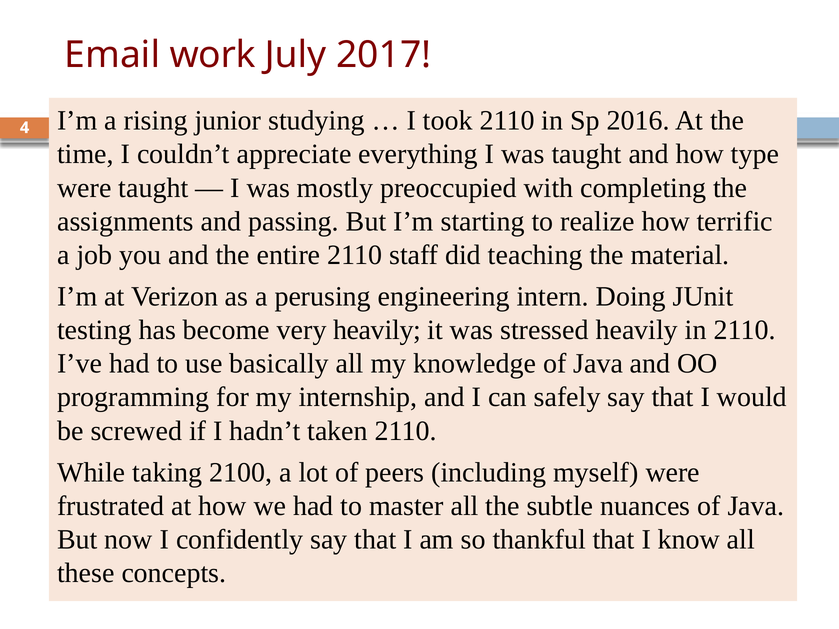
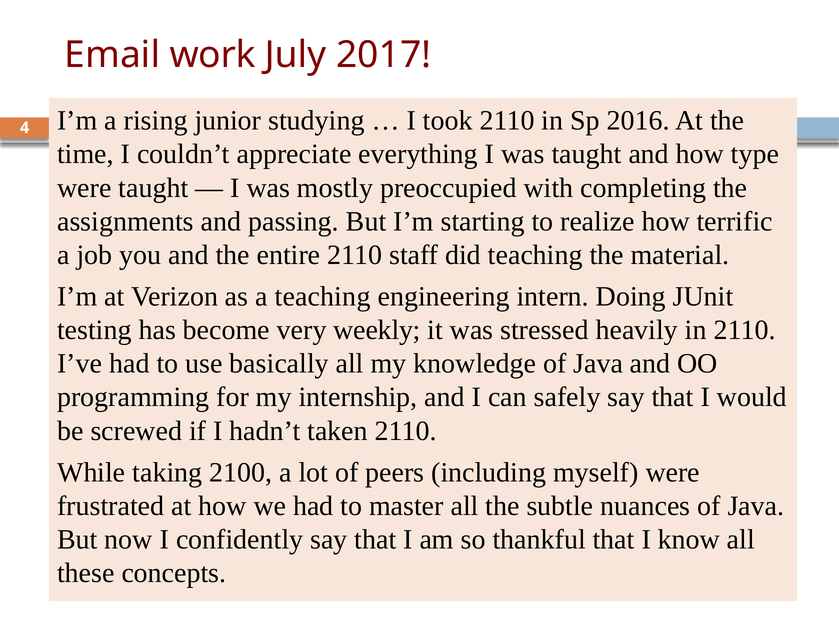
a perusing: perusing -> teaching
very heavily: heavily -> weekly
